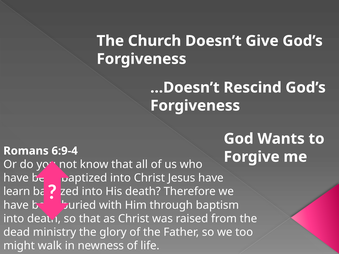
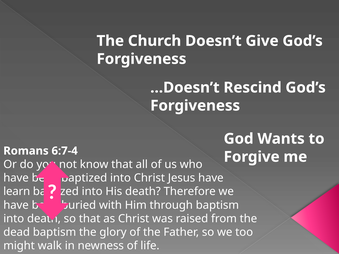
6:9-4: 6:9-4 -> 6:7-4
dead ministry: ministry -> baptism
